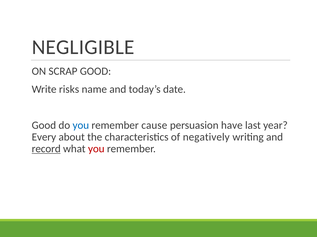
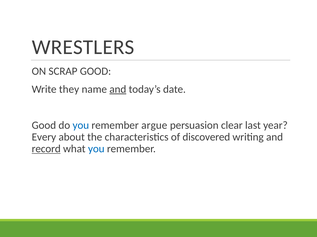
NEGLIGIBLE: NEGLIGIBLE -> WRESTLERS
risks: risks -> they
and at (118, 89) underline: none -> present
cause: cause -> argue
have: have -> clear
negatively: negatively -> discovered
you at (96, 149) colour: red -> blue
